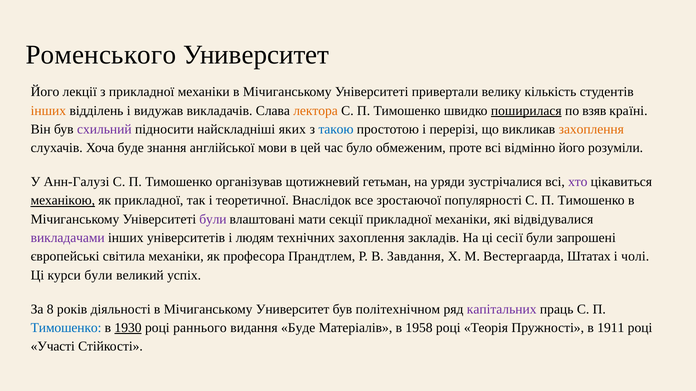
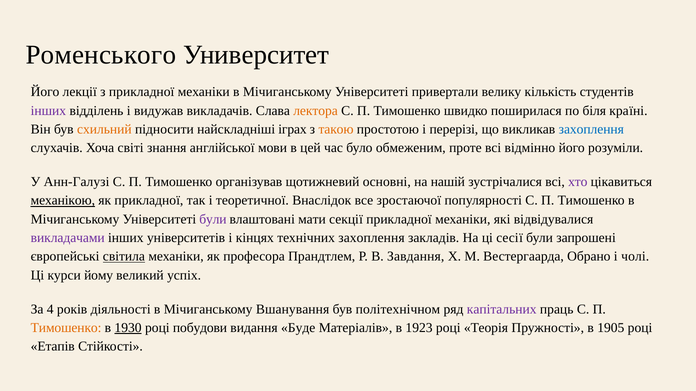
інших at (48, 111) colour: orange -> purple
поширилася underline: present -> none
взяв: взяв -> біля
схильний colour: purple -> orange
яких: яких -> іграх
такою colour: blue -> orange
захоплення at (591, 129) colour: orange -> blue
Хоча буде: буде -> світі
гетьман: гетьман -> основні
уряди: уряди -> нашій
людям: людям -> кінцях
світила underline: none -> present
Штатах: Штатах -> Обрано
курси були: були -> йому
8: 8 -> 4
Мічиганському Университет: Университет -> Вшанування
Тимошенко at (66, 328) colour: blue -> orange
раннього: раннього -> побудови
1958: 1958 -> 1923
1911: 1911 -> 1905
Участі: Участі -> Етапів
